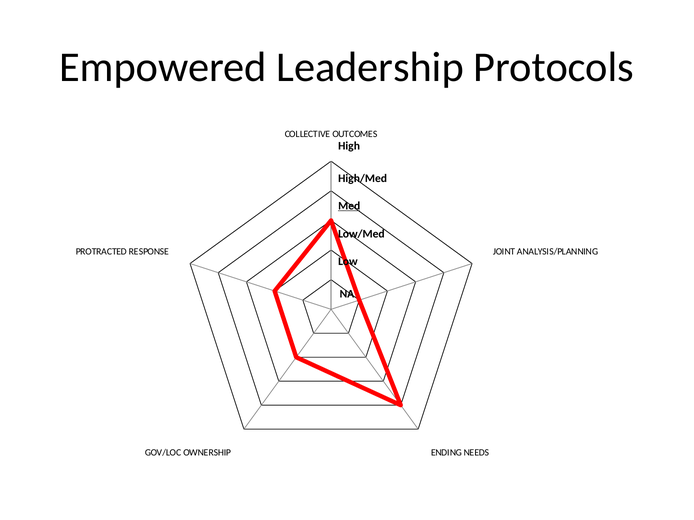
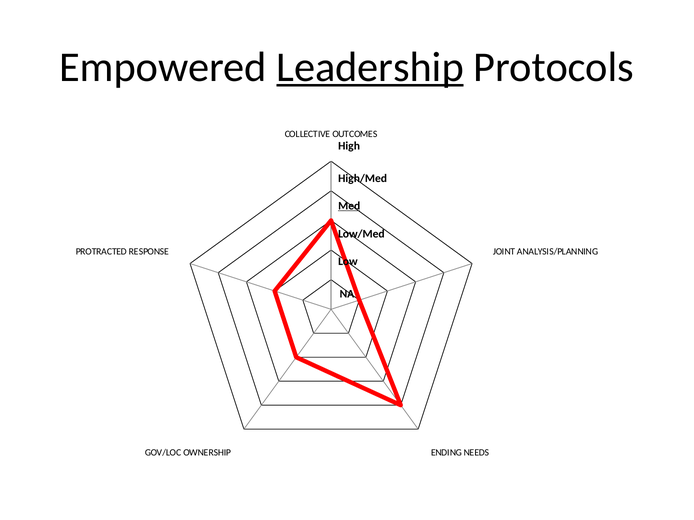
Leadership underline: none -> present
